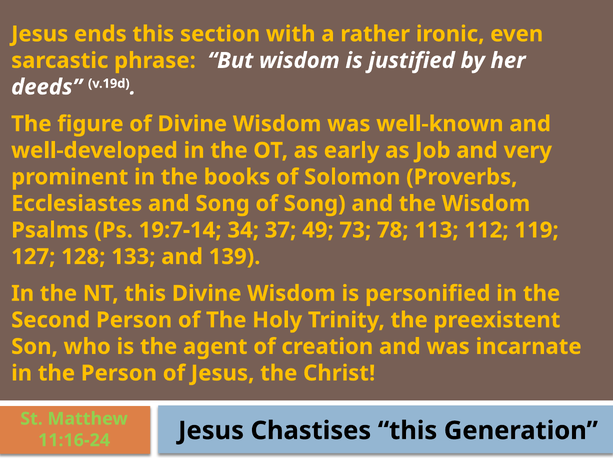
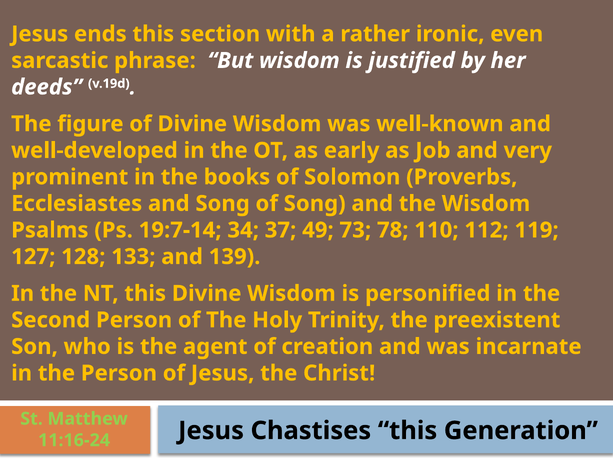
113: 113 -> 110
